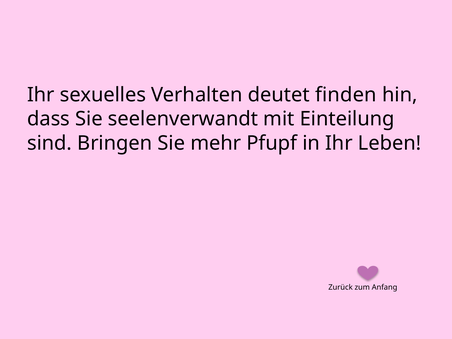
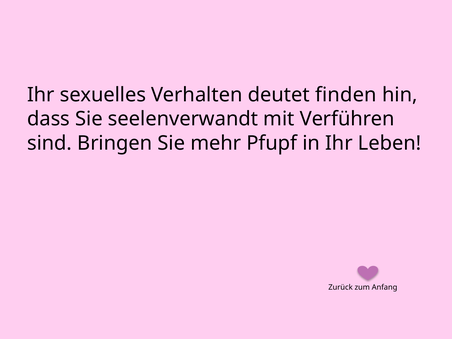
Einteilung: Einteilung -> Verführen
